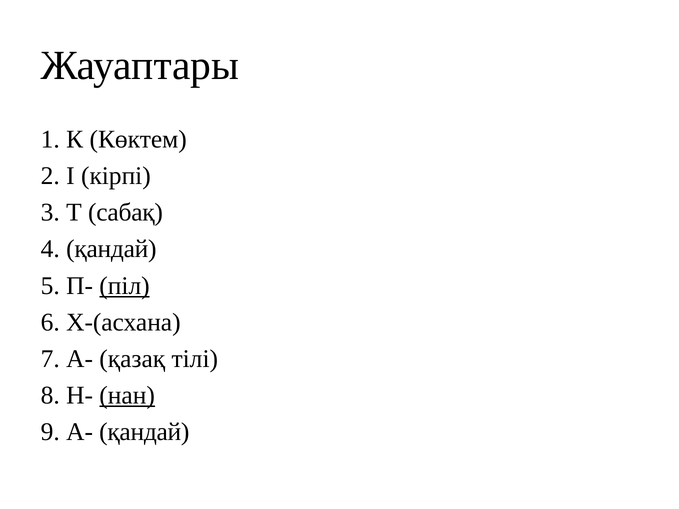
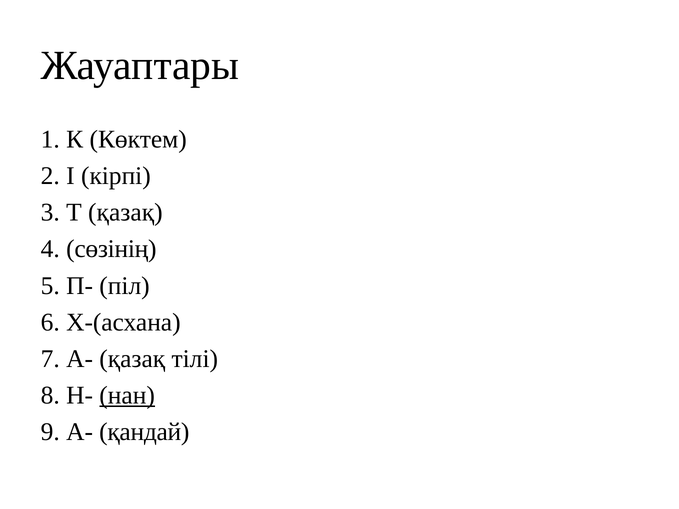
Т сабақ: сабақ -> қазақ
4 қандай: қандай -> сөзінің
піл underline: present -> none
